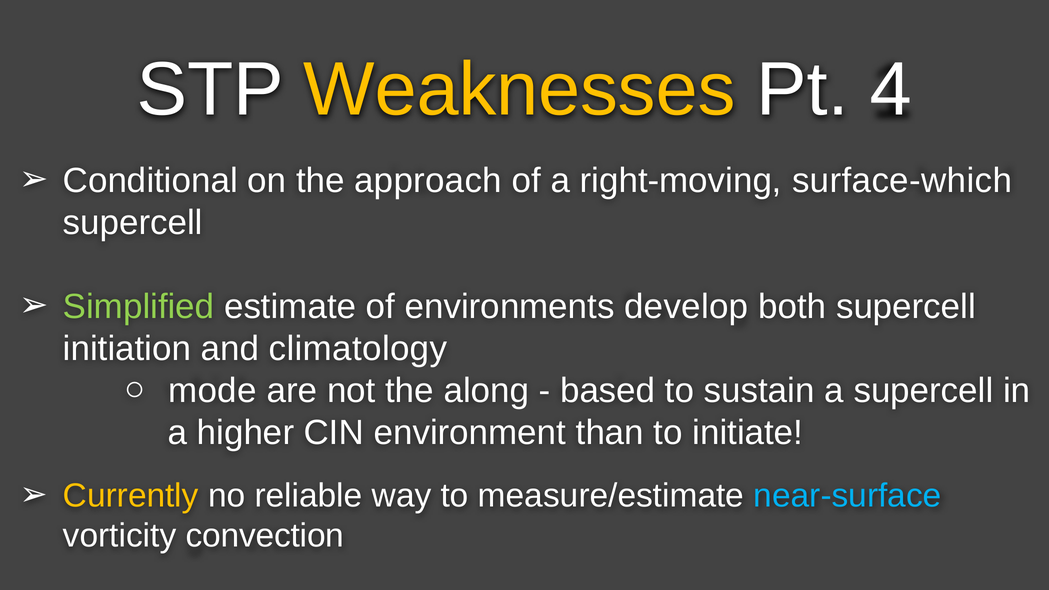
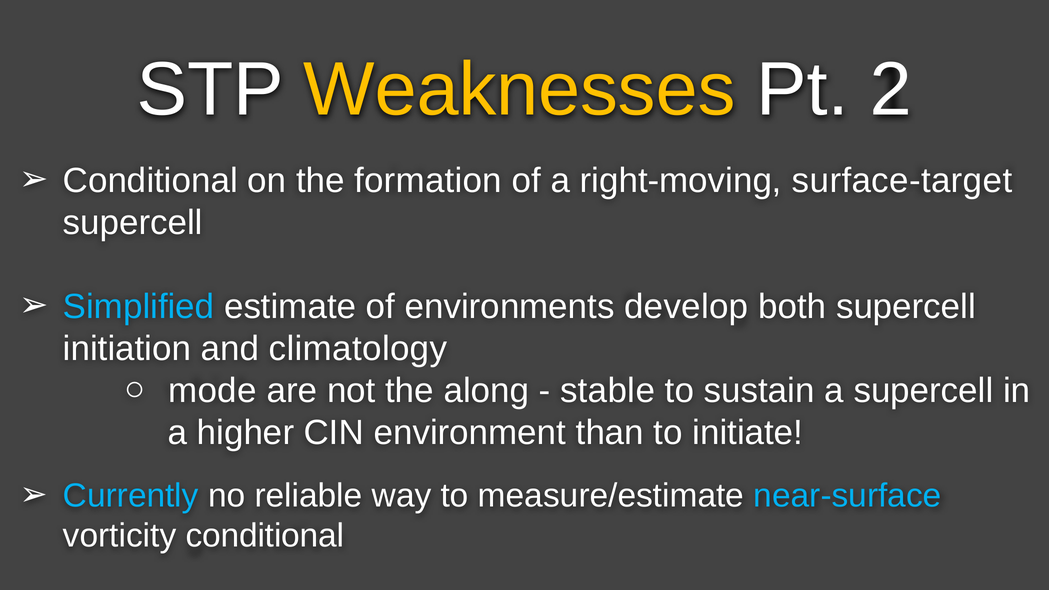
4: 4 -> 2
approach: approach -> formation
surface-which: surface-which -> surface-target
Simplified colour: light green -> light blue
based: based -> stable
Currently colour: yellow -> light blue
vorticity convection: convection -> conditional
